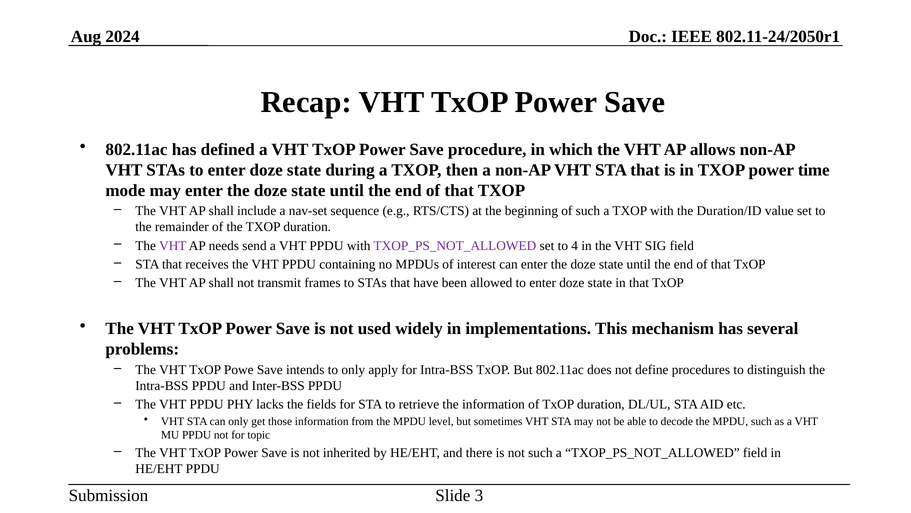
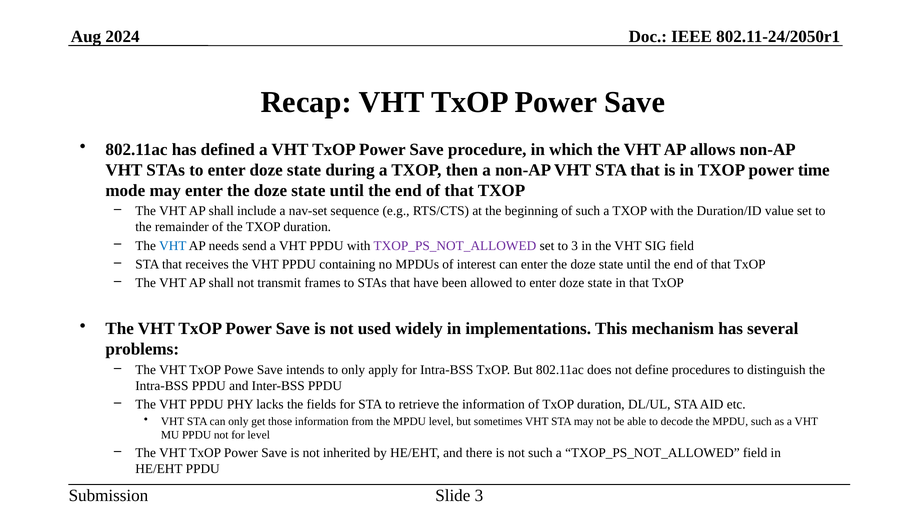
VHT at (173, 245) colour: purple -> blue
to 4: 4 -> 3
for topic: topic -> level
